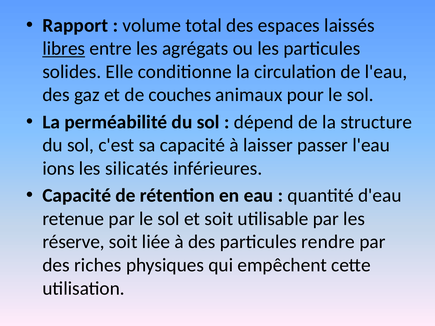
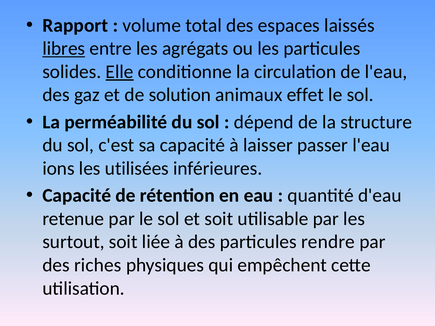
Elle underline: none -> present
couches: couches -> solution
pour: pour -> effet
silicatés: silicatés -> utilisées
réserve: réserve -> surtout
